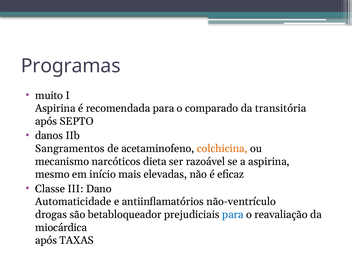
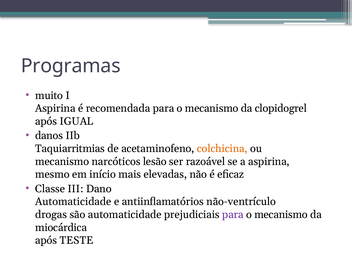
recomendada para o comparado: comparado -> mecanismo
transitória: transitória -> clopidogrel
SEPTO: SEPTO -> IGUAL
Sangramentos: Sangramentos -> Taquiarritmias
dieta: dieta -> lesão
são betabloqueador: betabloqueador -> automaticidade
para at (233, 215) colour: blue -> purple
reavaliação at (281, 215): reavaliação -> mecanismo
TAXAS: TAXAS -> TESTE
